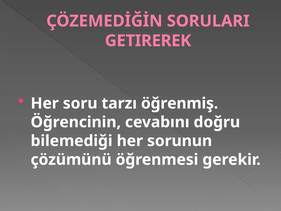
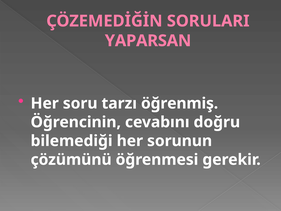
GETIREREK: GETIREREK -> YAPARSAN
